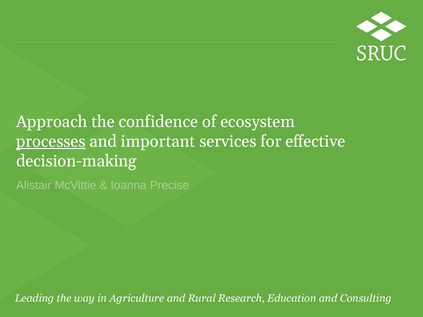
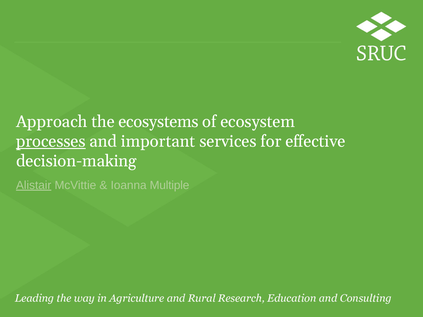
confidence: confidence -> ecosystems
Alistair underline: none -> present
Precise: Precise -> Multiple
